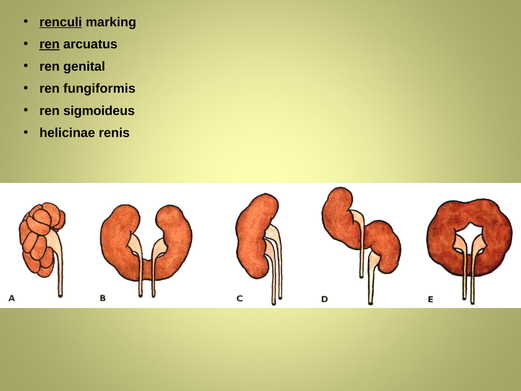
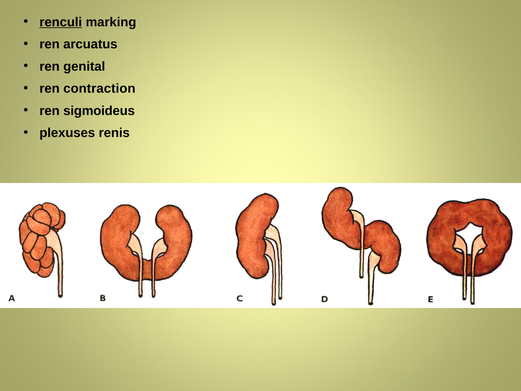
ren at (50, 44) underline: present -> none
fungiformis: fungiformis -> contraction
helicinae: helicinae -> plexuses
